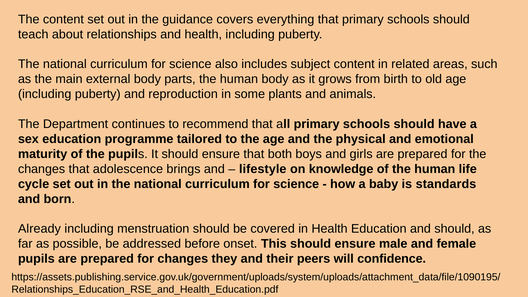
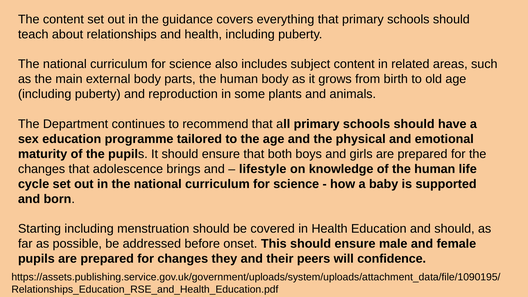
standards: standards -> supported
Already: Already -> Starting
